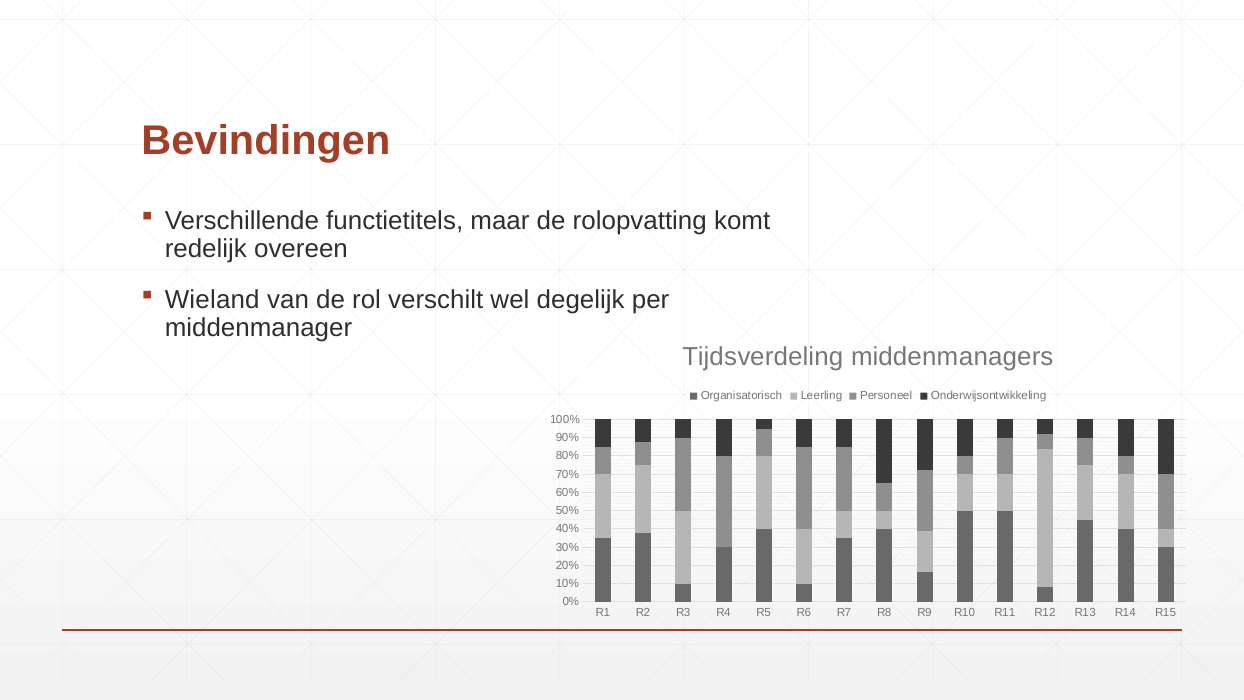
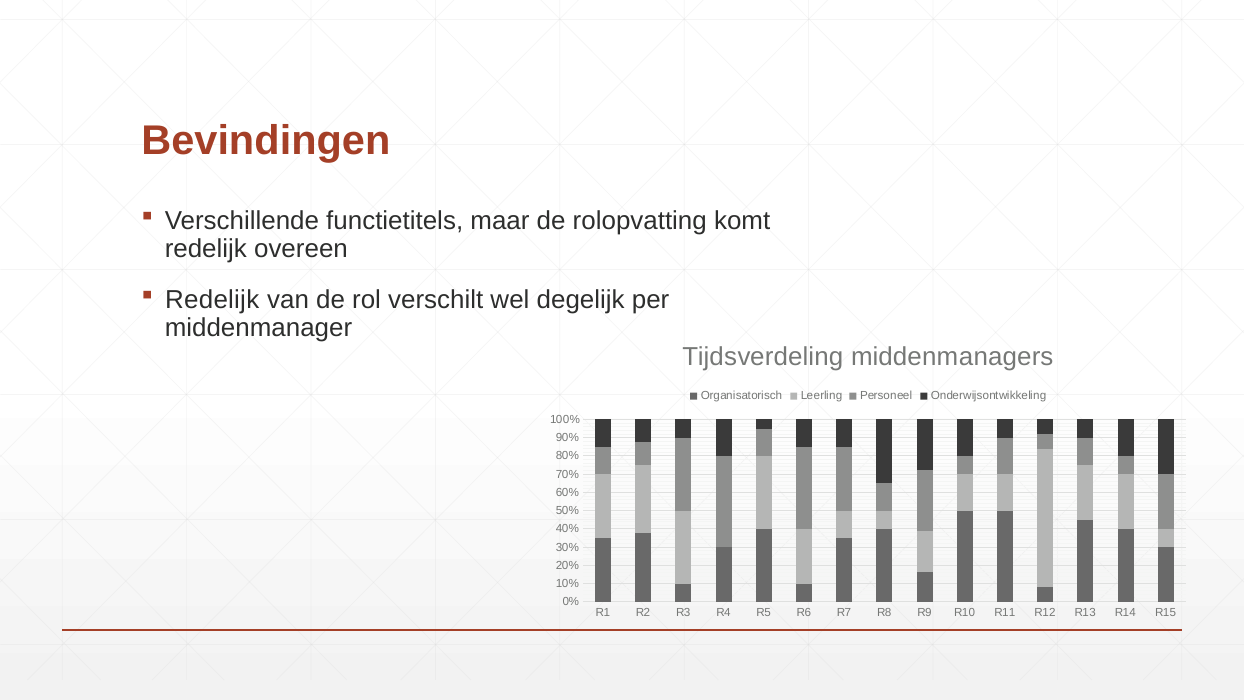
Wieland at (212, 300): Wieland -> Redelijk
